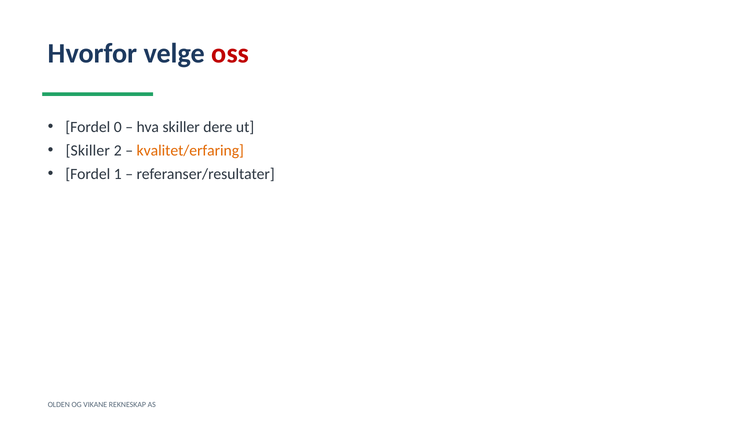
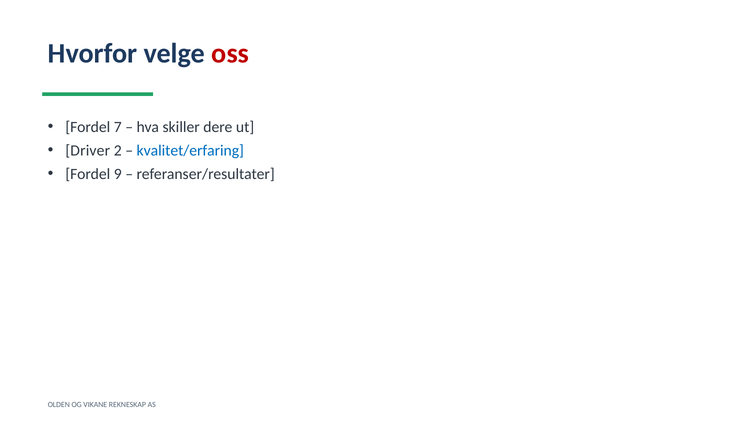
0: 0 -> 7
Skiller at (88, 151): Skiller -> Driver
kvalitet/erfaring colour: orange -> blue
1: 1 -> 9
